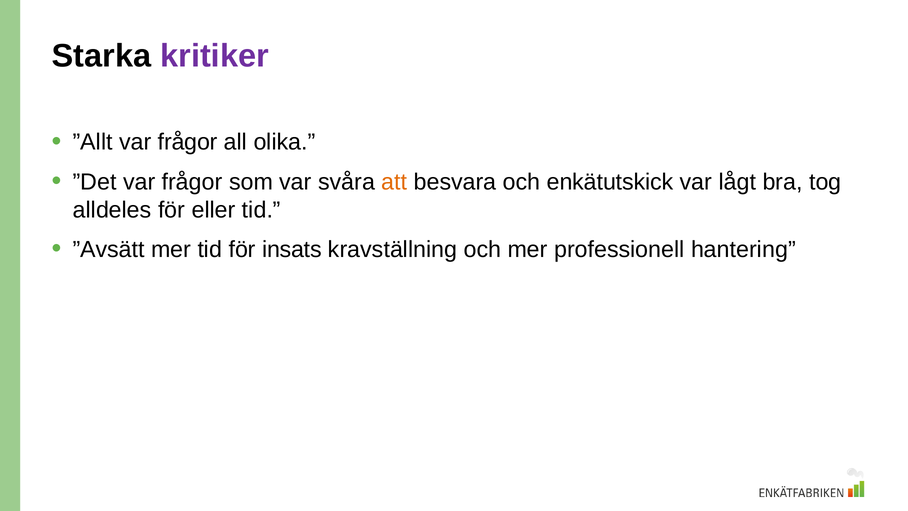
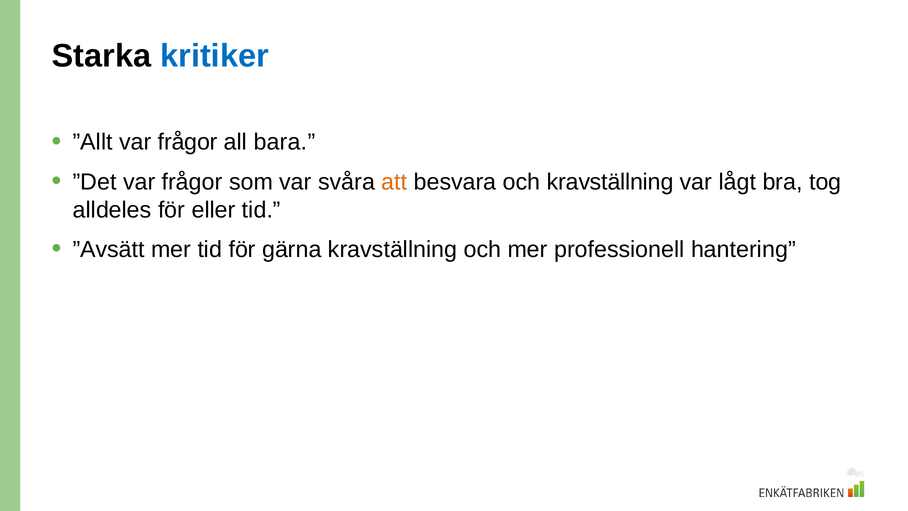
kritiker colour: purple -> blue
olika: olika -> bara
och enkätutskick: enkätutskick -> kravställning
insats: insats -> gärna
